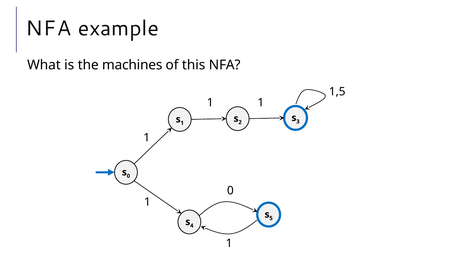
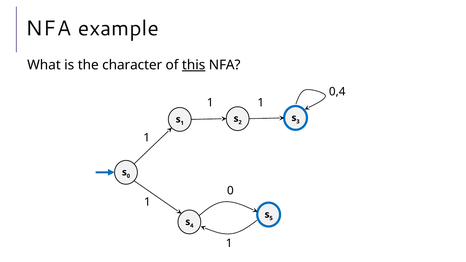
machines: machines -> character
this underline: none -> present
1,5: 1,5 -> 0,4
